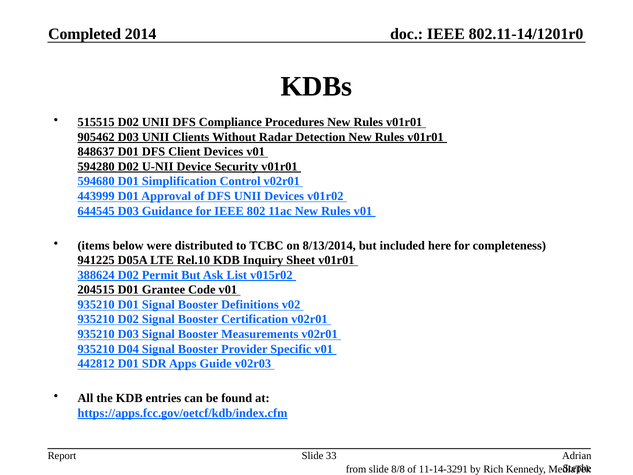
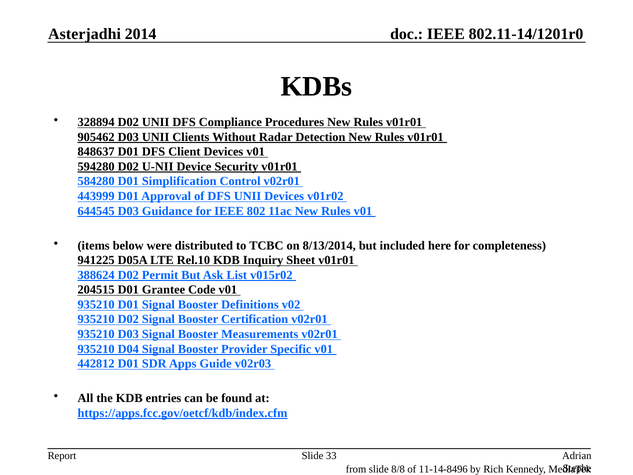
Completed: Completed -> Asterjadhi
515515: 515515 -> 328894
594680: 594680 -> 584280
11-14-3291: 11-14-3291 -> 11-14-8496
